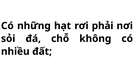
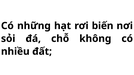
phải: phải -> biến
